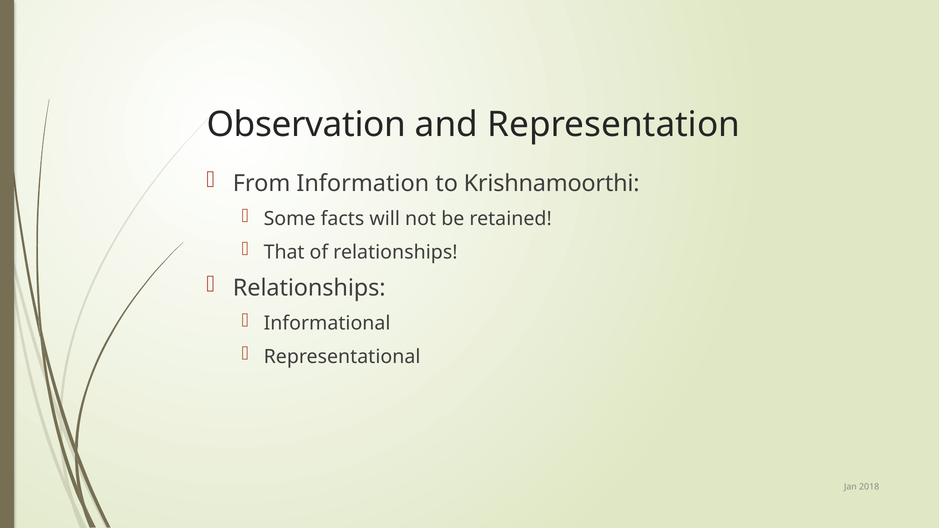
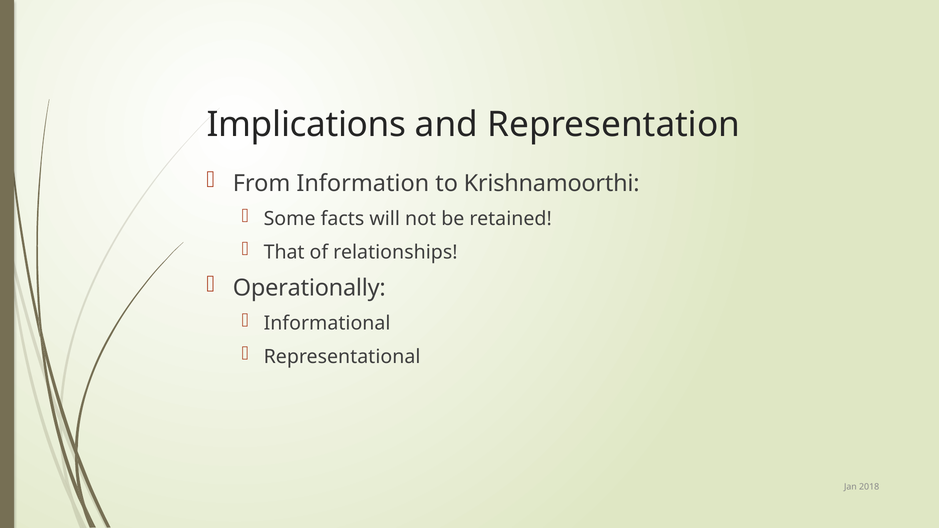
Observation: Observation -> Implications
Relationships at (309, 288): Relationships -> Operationally
